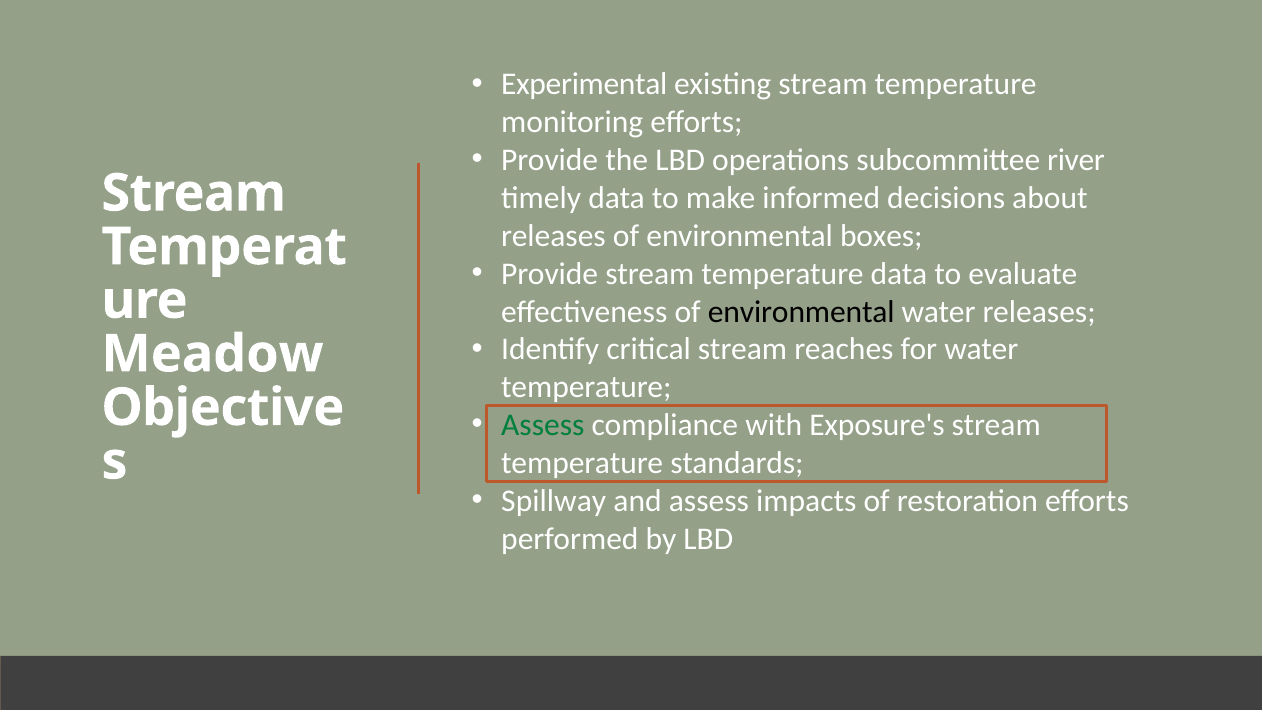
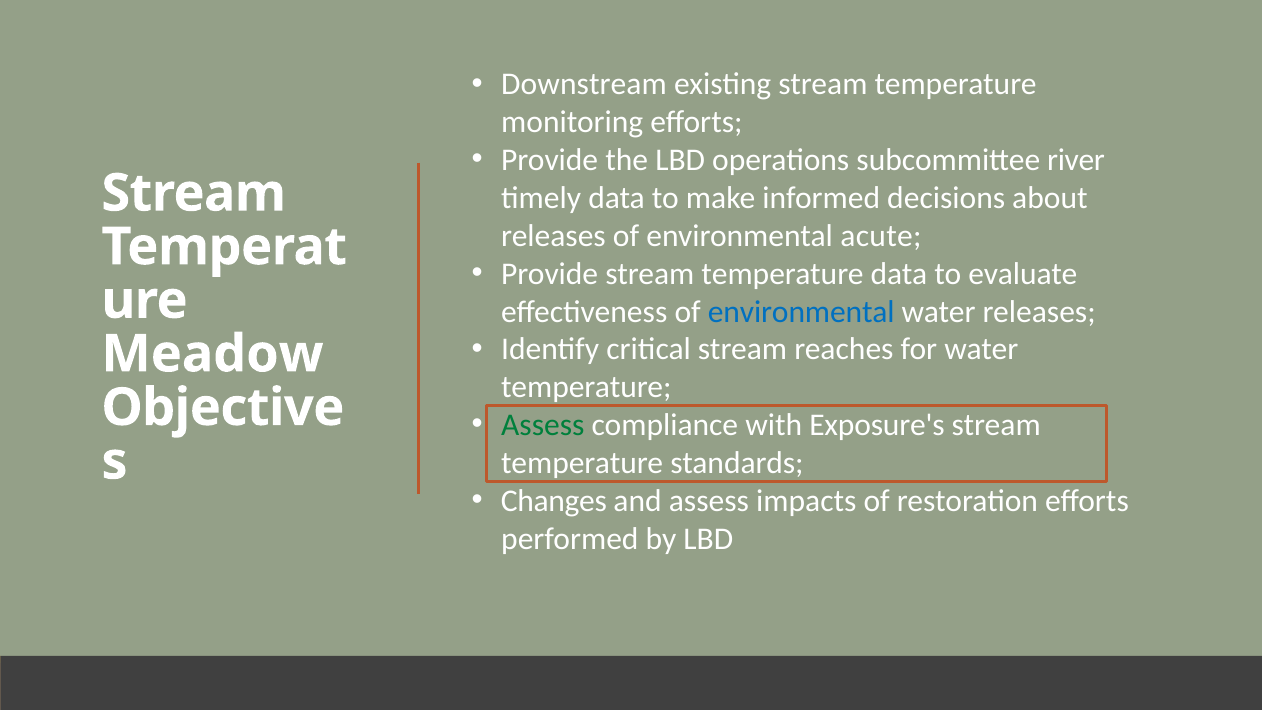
Experimental: Experimental -> Downstream
boxes: boxes -> acute
environmental at (801, 312) colour: black -> blue
Spillway: Spillway -> Changes
